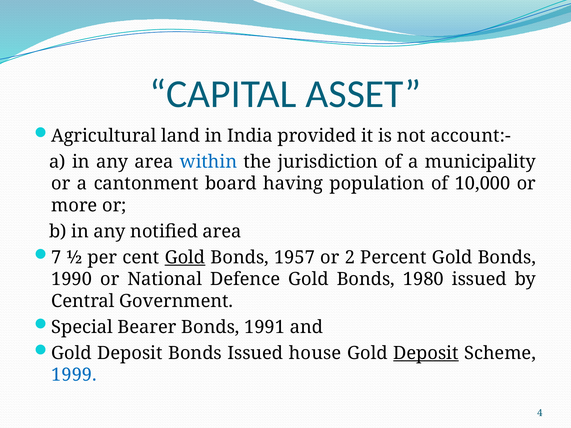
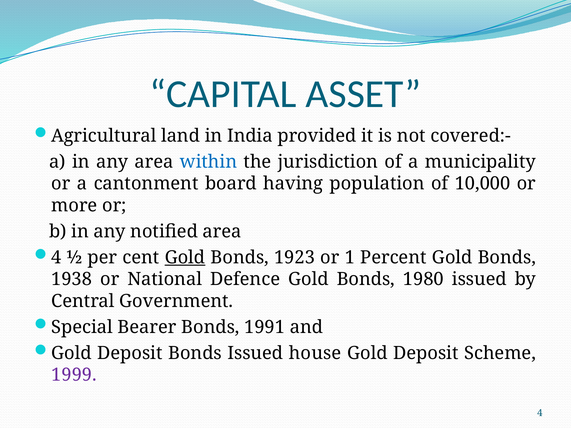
account:-: account:- -> covered:-
7 at (56, 258): 7 -> 4
1957: 1957 -> 1923
2: 2 -> 1
1990: 1990 -> 1938
Deposit at (426, 353) underline: present -> none
1999 colour: blue -> purple
